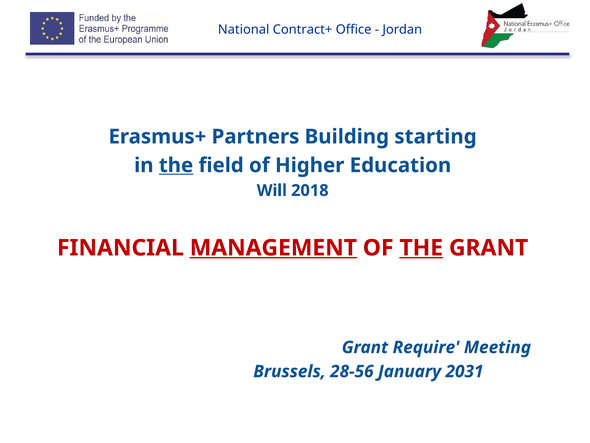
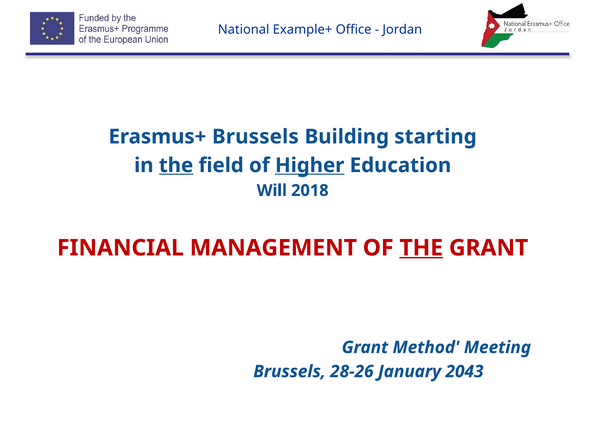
Contract+: Contract+ -> Example+
Erasmus+ Partners: Partners -> Brussels
Higher underline: none -> present
MANAGEMENT underline: present -> none
Require: Require -> Method
28-56: 28-56 -> 28-26
2031: 2031 -> 2043
